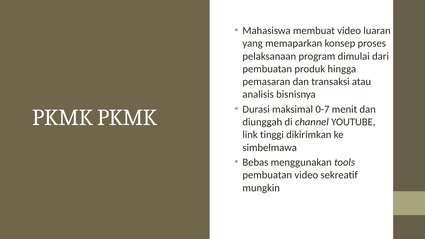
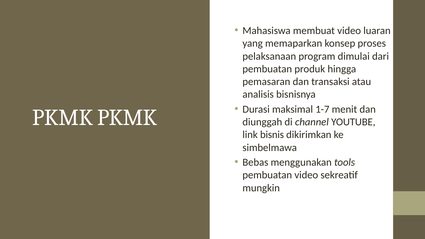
0-7: 0-7 -> 1-7
tinggi: tinggi -> bisnis
